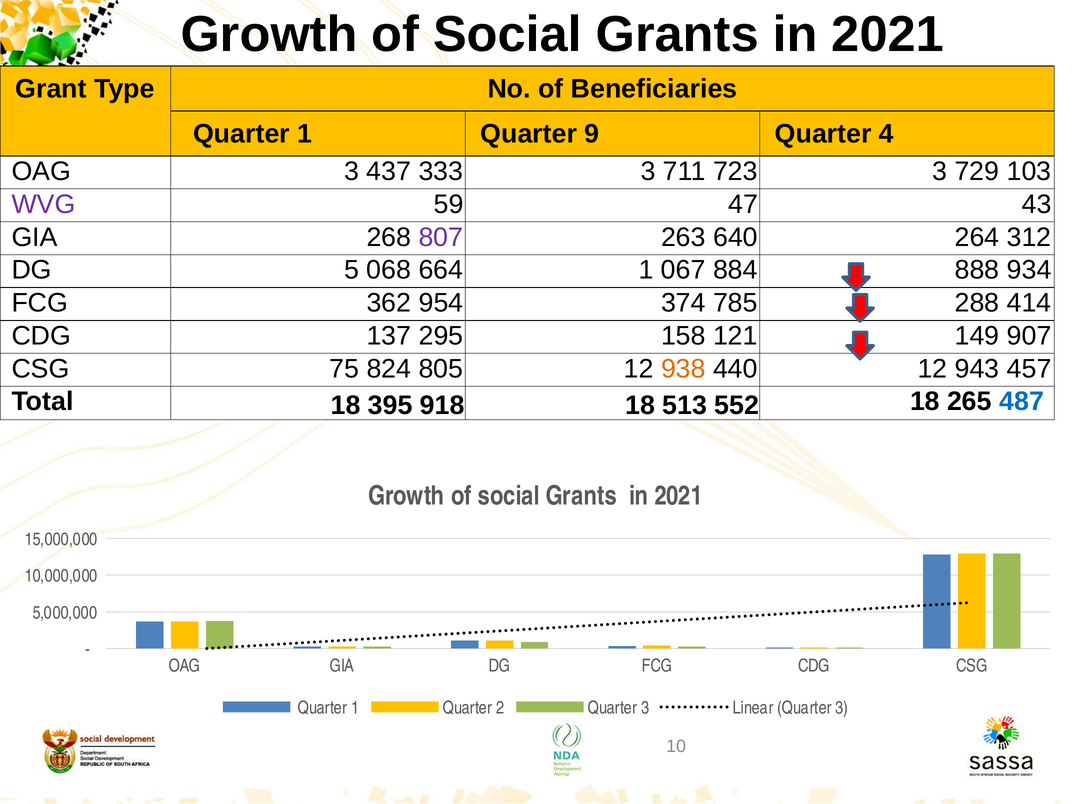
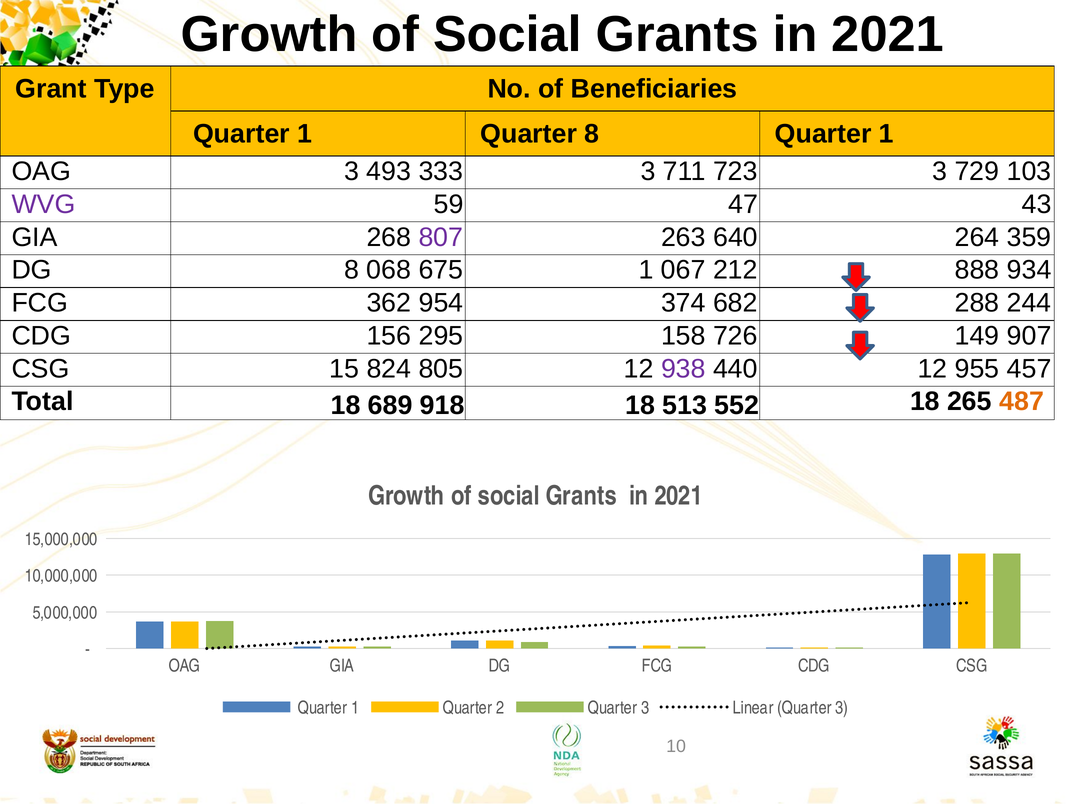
Quarter 9: 9 -> 8
4 at (886, 134): 4 -> 1
437: 437 -> 493
312: 312 -> 359
DG 5: 5 -> 8
664: 664 -> 675
884: 884 -> 212
785: 785 -> 682
414: 414 -> 244
137: 137 -> 156
121: 121 -> 726
75: 75 -> 15
938 colour: orange -> purple
943: 943 -> 955
395: 395 -> 689
487 colour: blue -> orange
